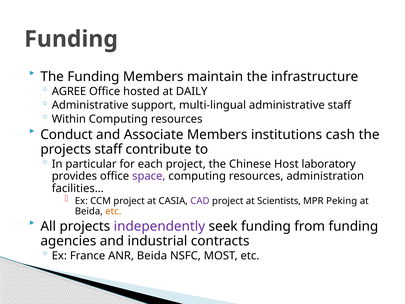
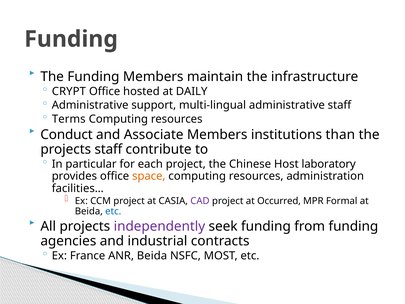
AGREE: AGREE -> CRYPT
Within: Within -> Terms
cash: cash -> than
space colour: purple -> orange
Scientists: Scientists -> Occurred
Peking: Peking -> Formal
etc at (113, 211) colour: orange -> blue
